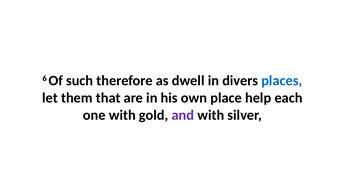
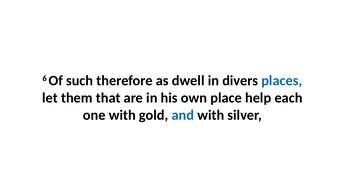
and colour: purple -> blue
